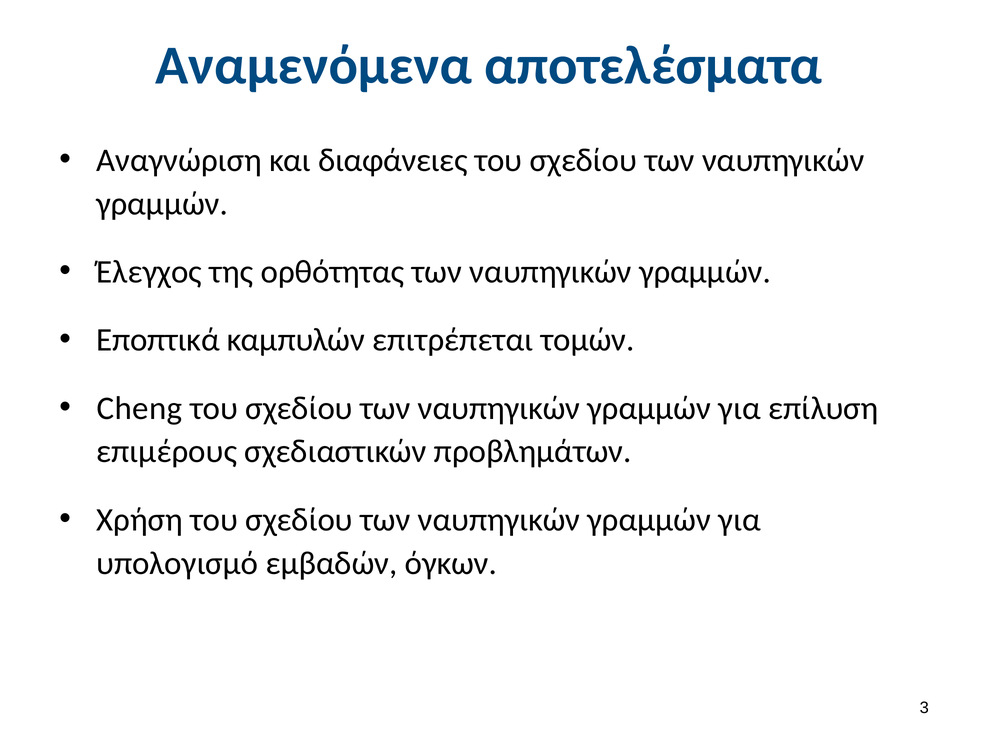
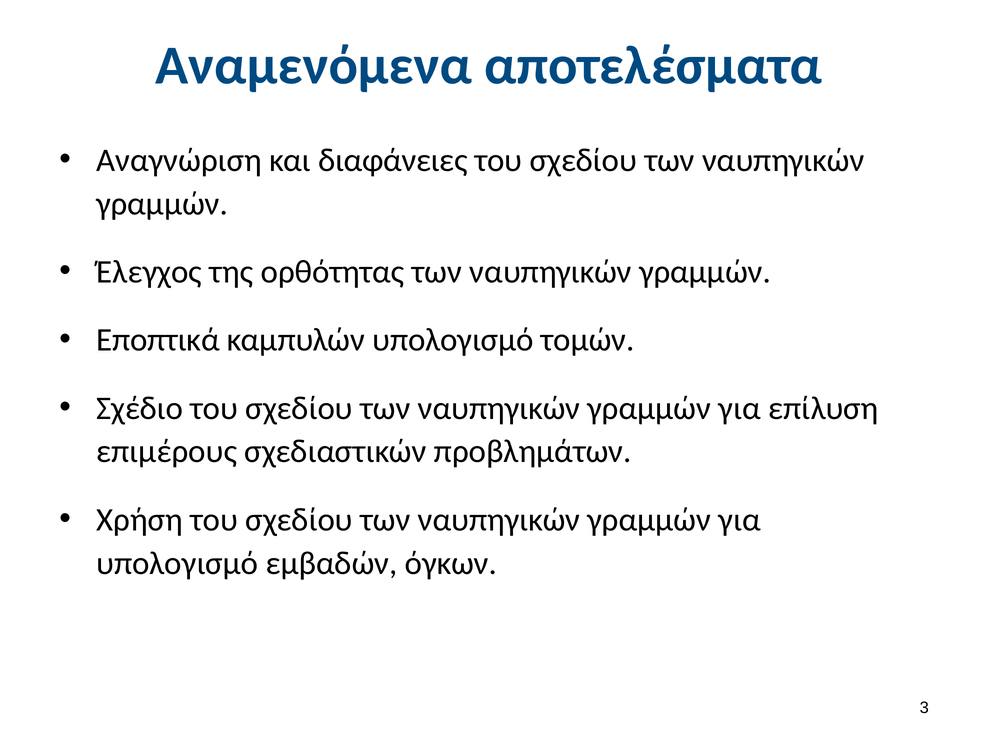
καμπυλών επιτρέπεται: επιτρέπεται -> υπολογισμό
Cheng: Cheng -> Σχέδιο
